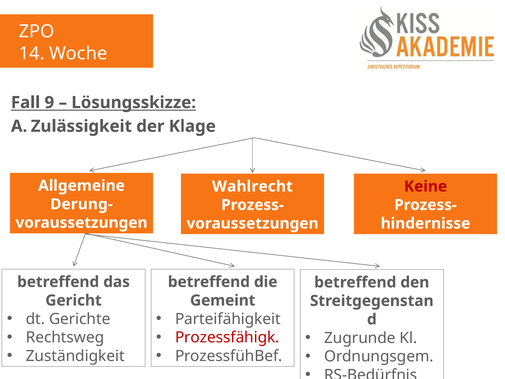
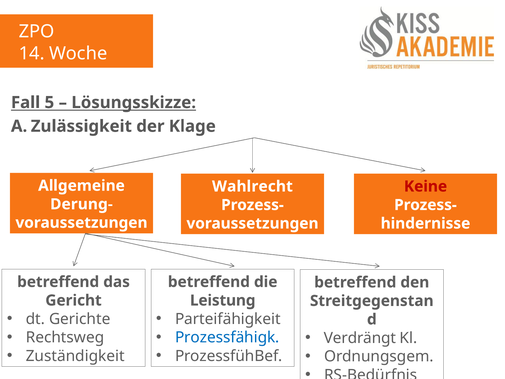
9: 9 -> 5
Gemeint: Gemeint -> Leistung
Prozessfähigk colour: red -> blue
Zugrunde: Zugrunde -> Verdrängt
